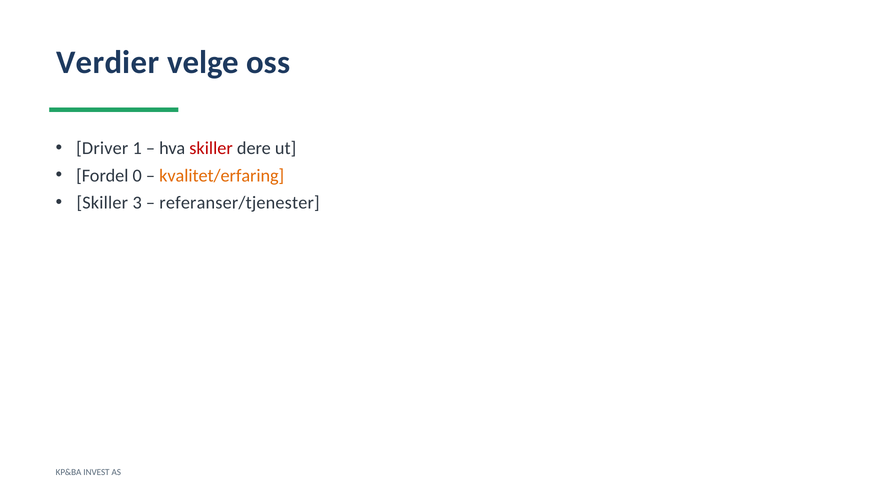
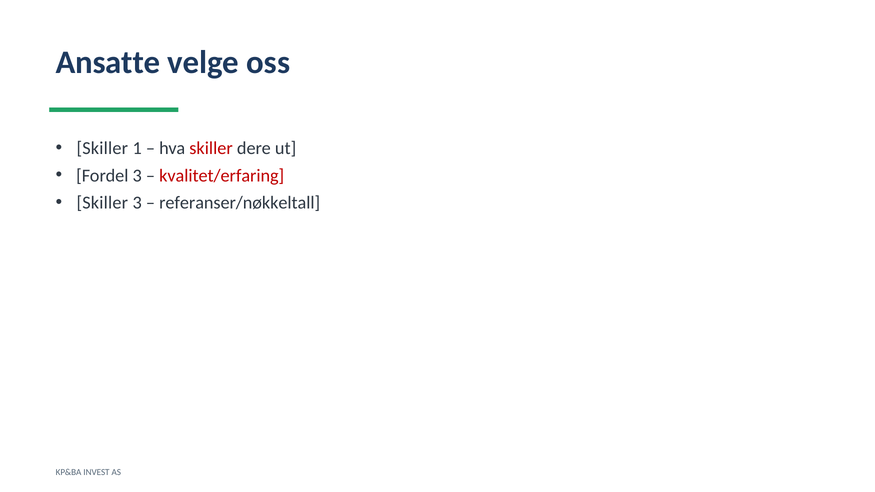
Verdier: Verdier -> Ansatte
Driver at (102, 148): Driver -> Skiller
Fordel 0: 0 -> 3
kvalitet/erfaring colour: orange -> red
referanser/tjenester: referanser/tjenester -> referanser/nøkkeltall
